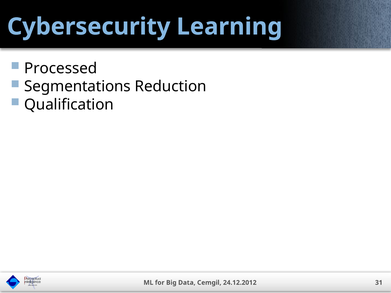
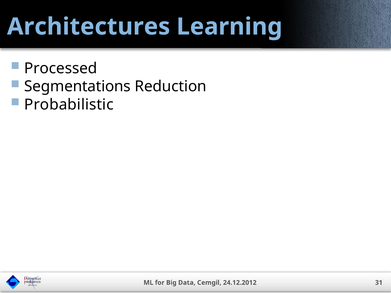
Cybersecurity: Cybersecurity -> Architectures
Qualification: Qualification -> Probabilistic
